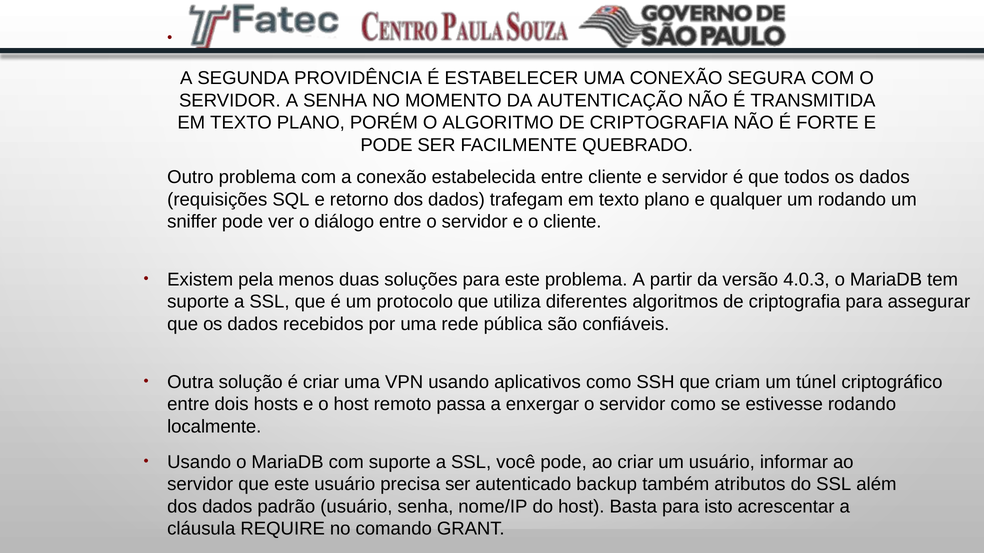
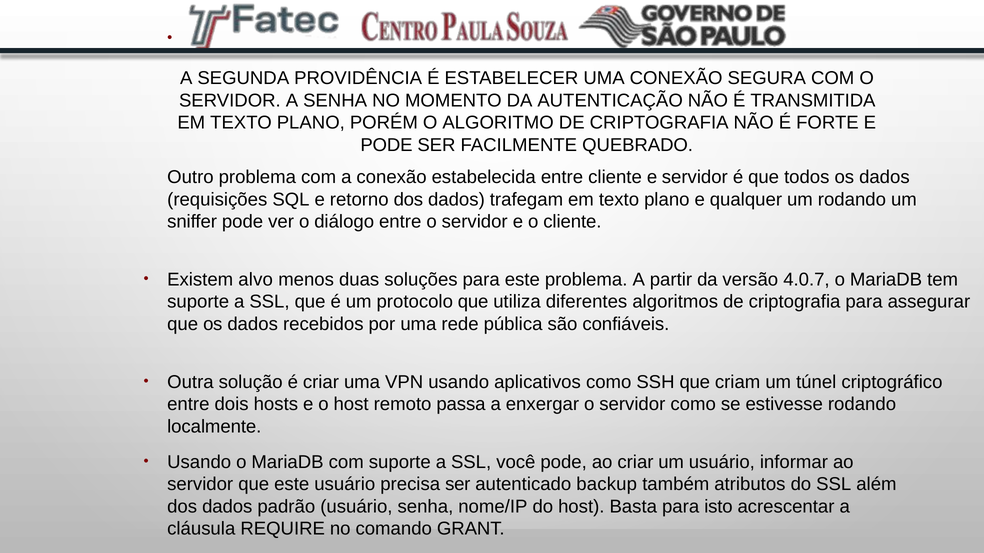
pela: pela -> alvo
4.0.3: 4.0.3 -> 4.0.7
